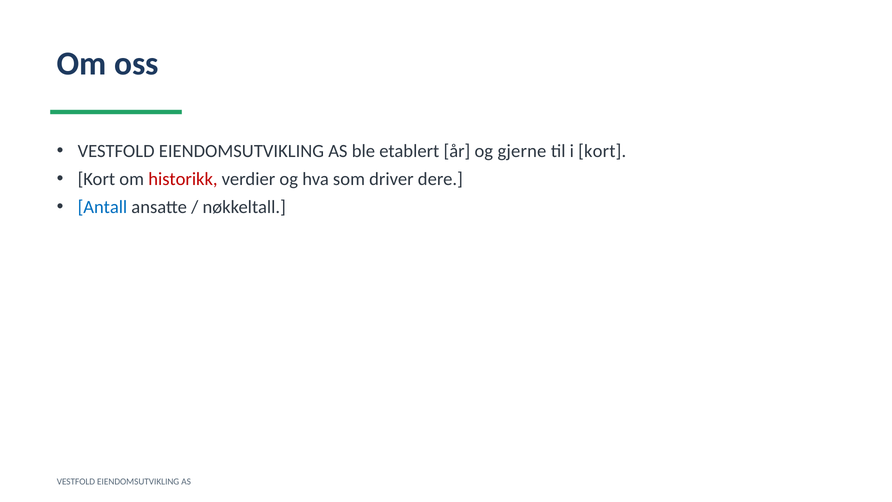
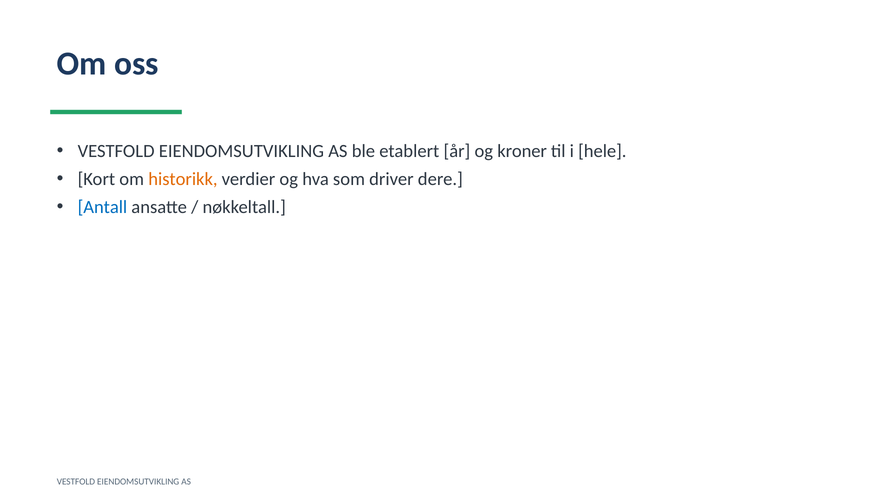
gjerne: gjerne -> kroner
i kort: kort -> hele
historikk colour: red -> orange
